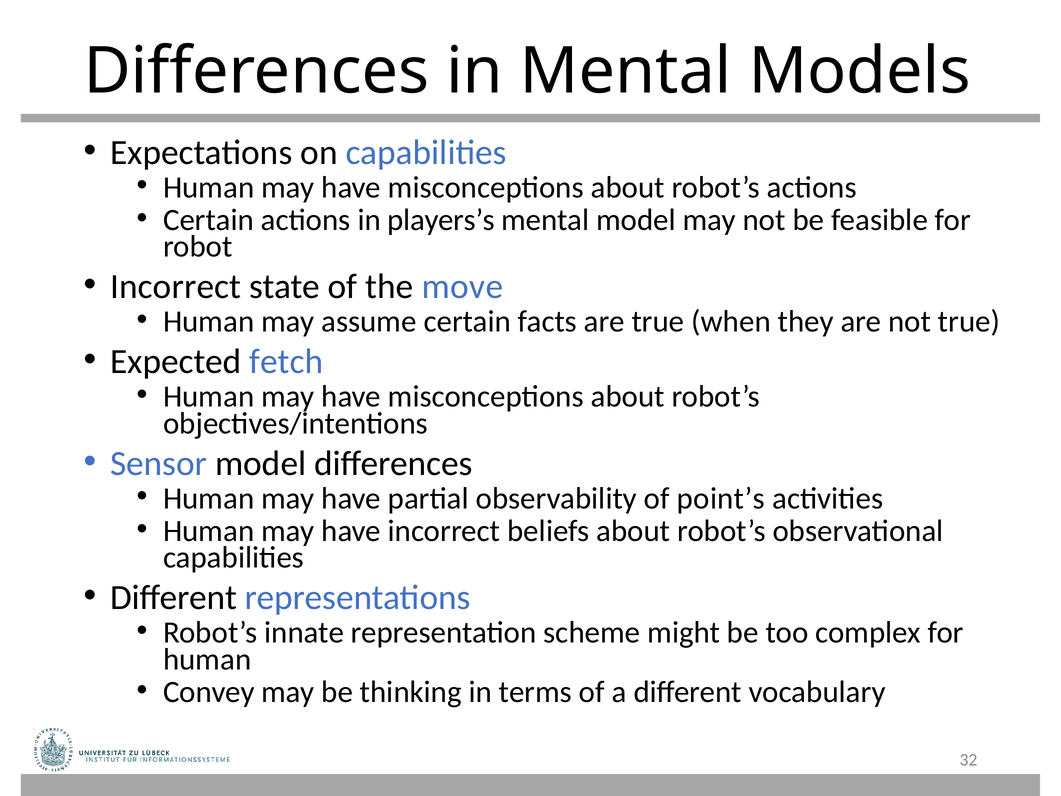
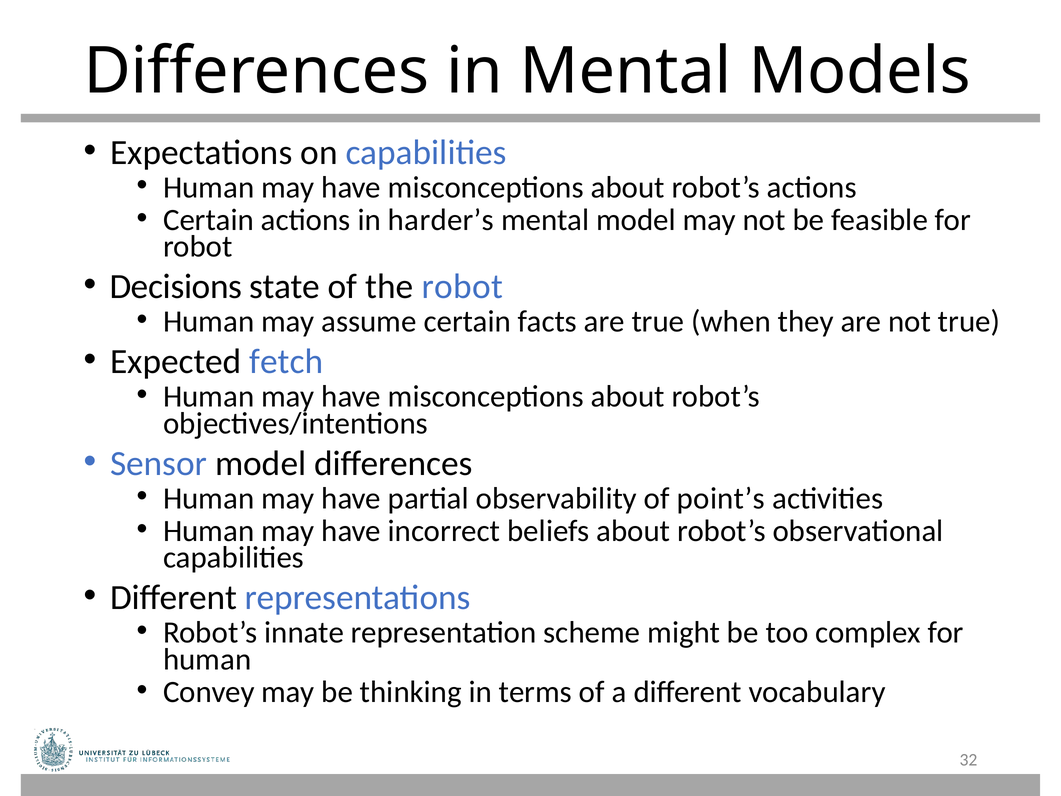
players’s: players’s -> harder’s
Incorrect at (176, 287): Incorrect -> Decisions
the move: move -> robot
